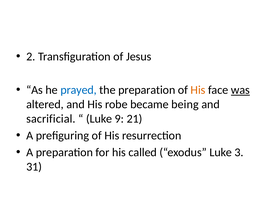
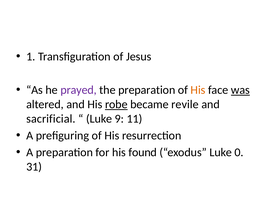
2: 2 -> 1
prayed colour: blue -> purple
robe underline: none -> present
being: being -> revile
21: 21 -> 11
called: called -> found
3: 3 -> 0
